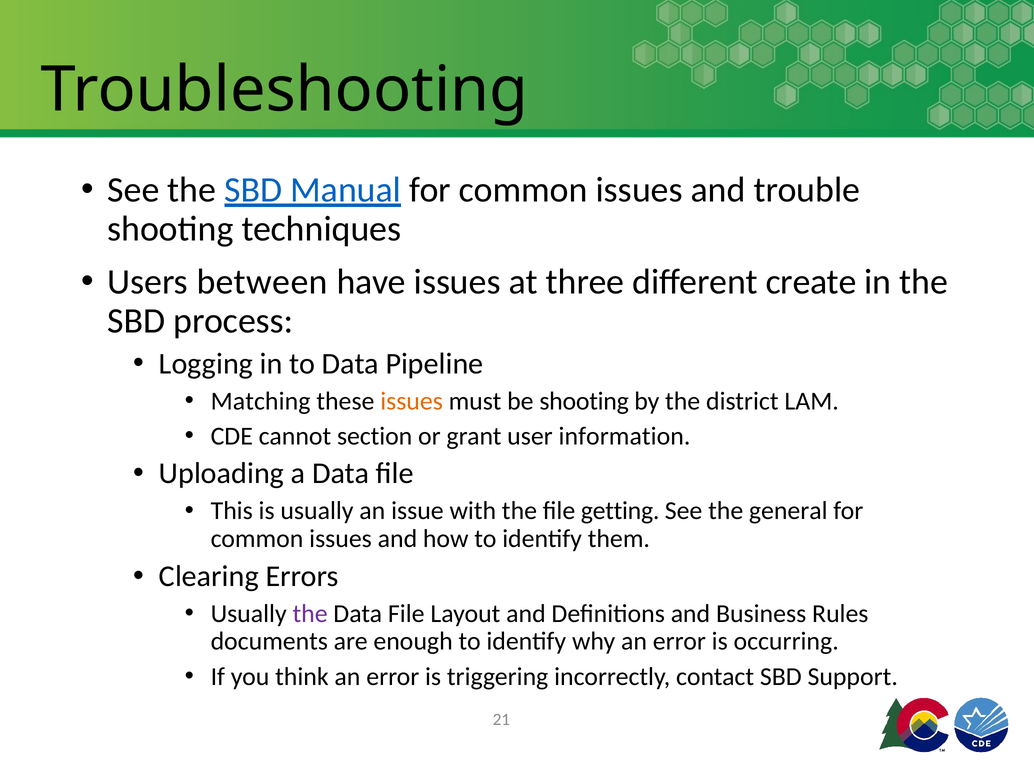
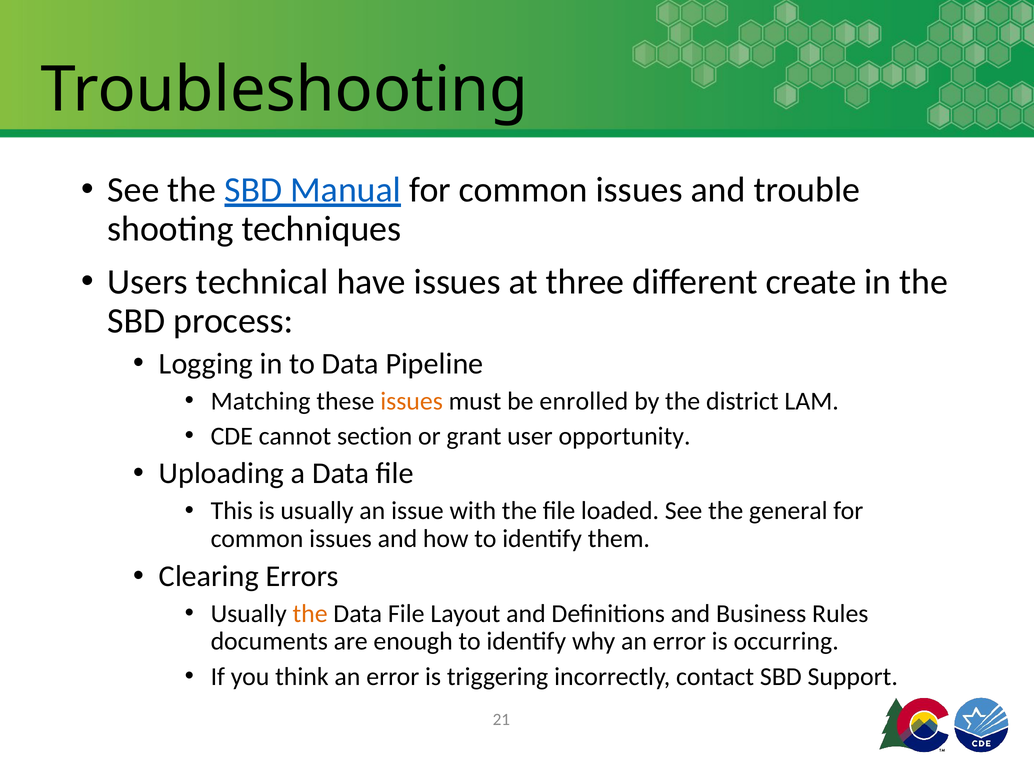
between: between -> technical
be shooting: shooting -> enrolled
information: information -> opportunity
getting: getting -> loaded
the at (310, 614) colour: purple -> orange
